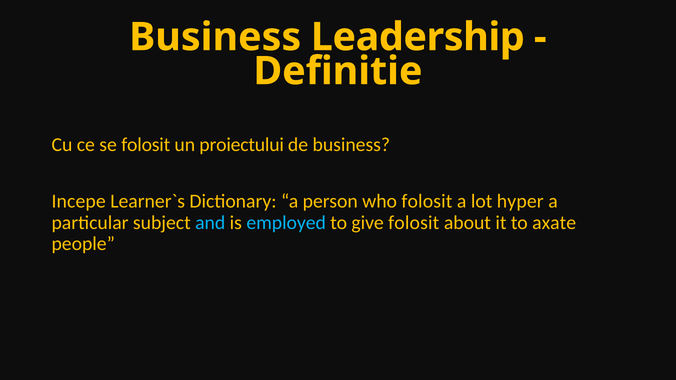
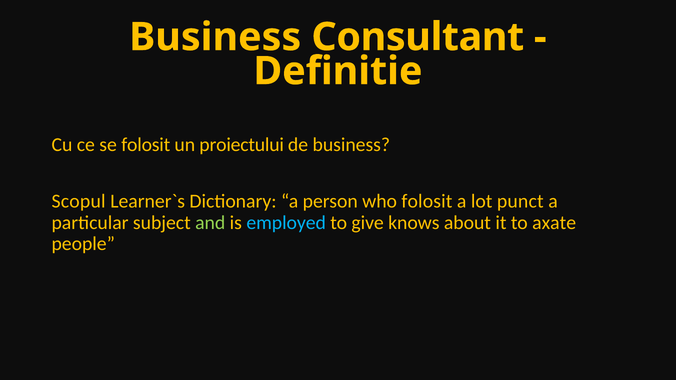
Leadership: Leadership -> Consultant
Incepe: Incepe -> Scopul
hyper: hyper -> punct
and colour: light blue -> light green
give folosit: folosit -> knows
